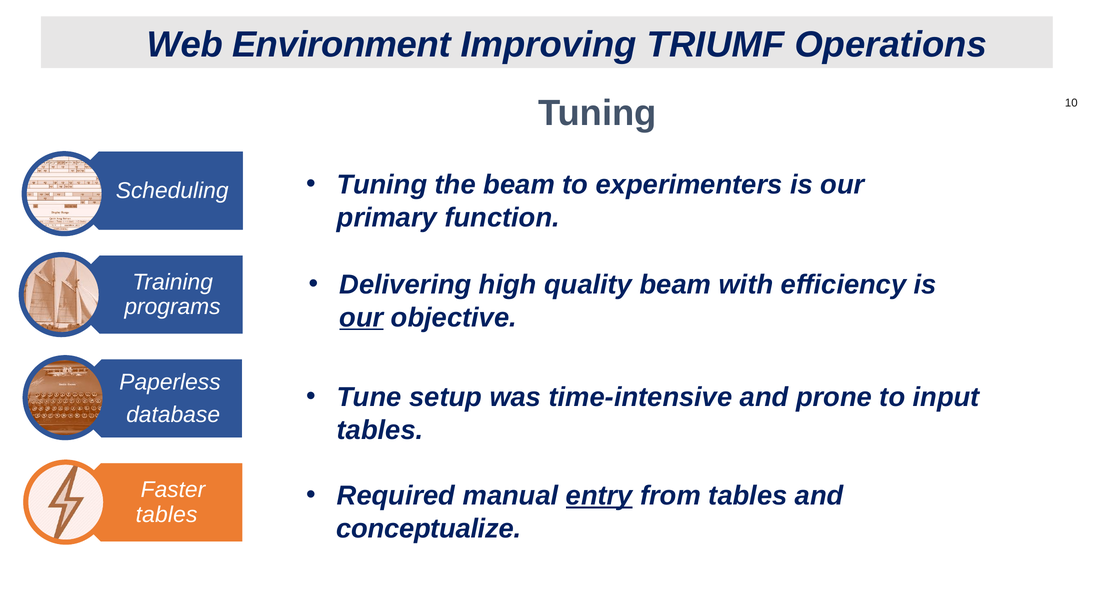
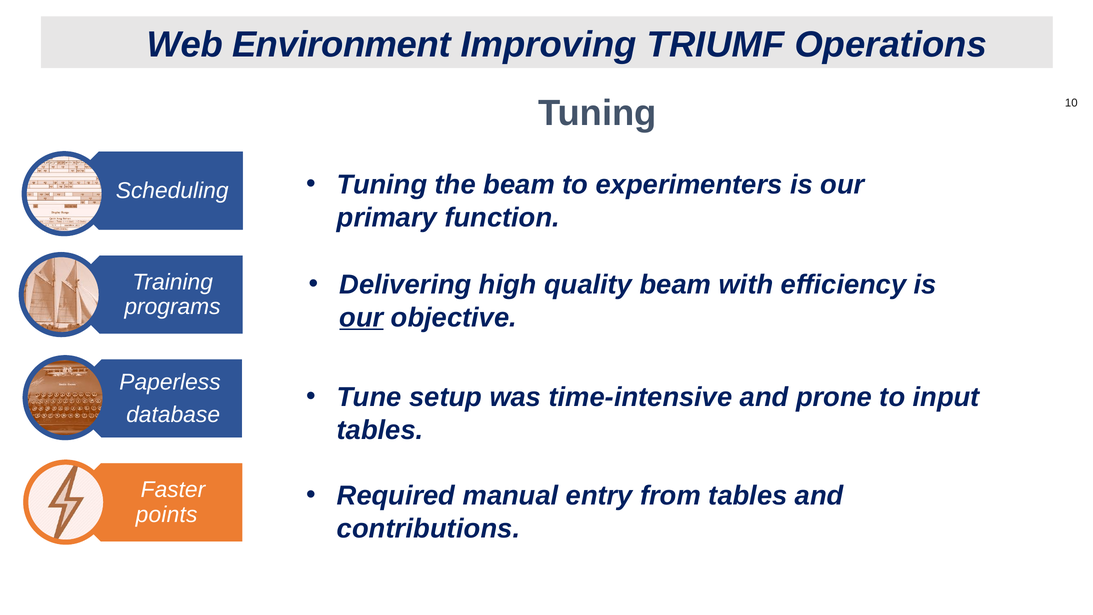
entry underline: present -> none
tables at (167, 514): tables -> points
conceptualize: conceptualize -> contributions
